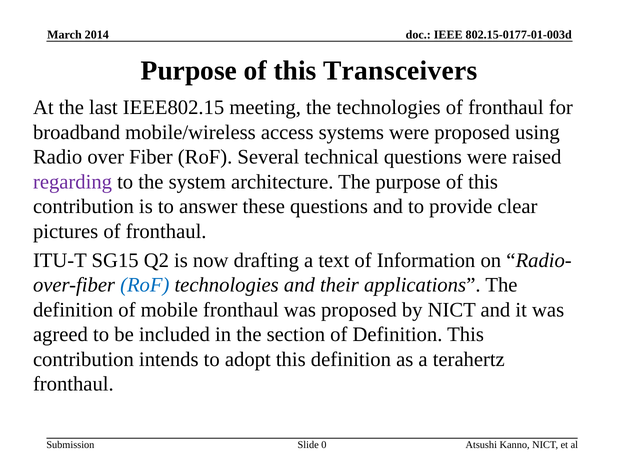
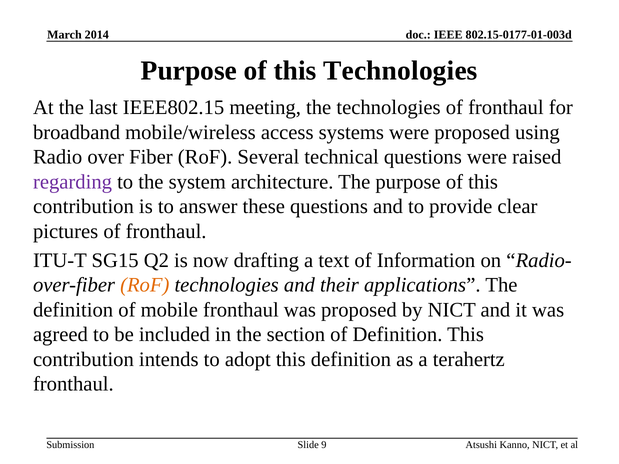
this Transceivers: Transceivers -> Technologies
RoF at (145, 285) colour: blue -> orange
0: 0 -> 9
